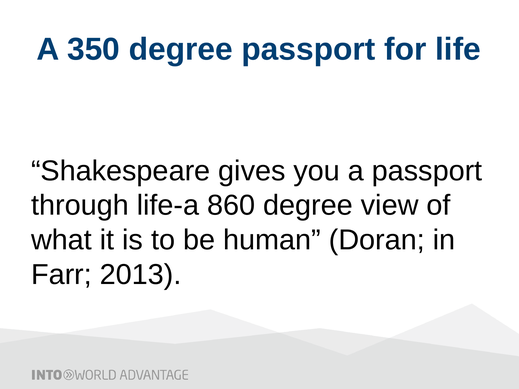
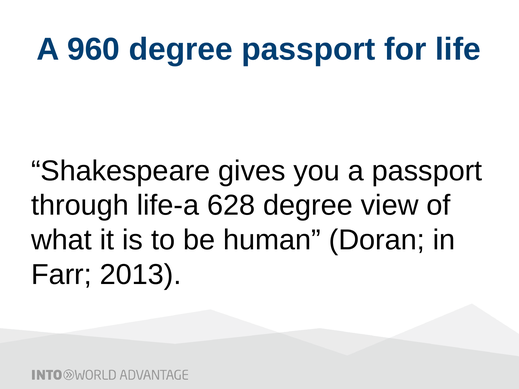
350: 350 -> 960
860: 860 -> 628
